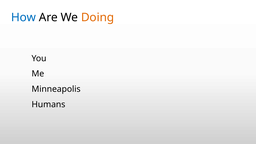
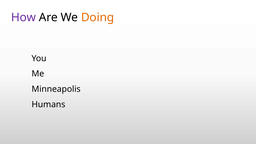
How colour: blue -> purple
